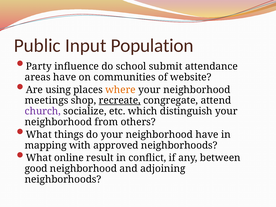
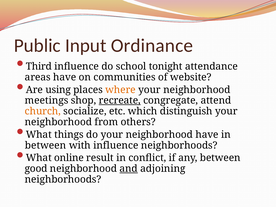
Population: Population -> Ordinance
Party: Party -> Third
submit: submit -> tonight
church colour: purple -> orange
mapping at (46, 145): mapping -> between
with approved: approved -> influence
and underline: none -> present
